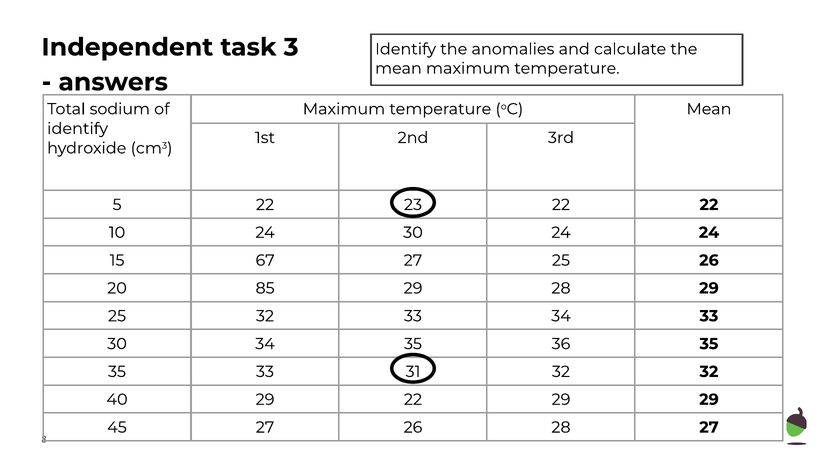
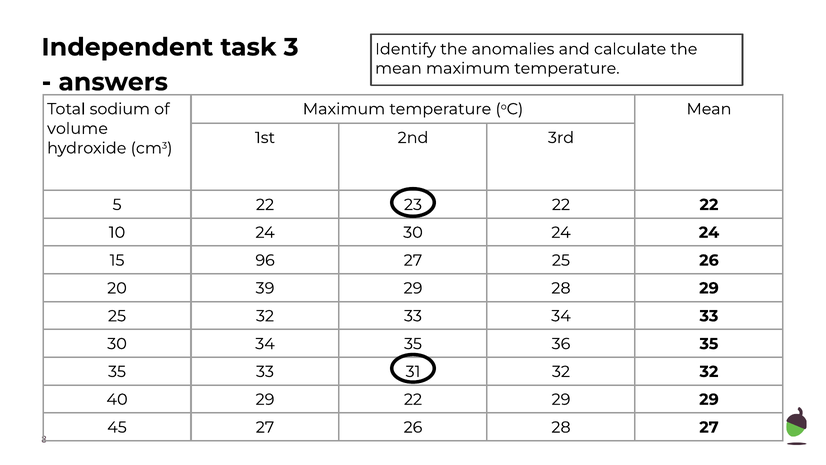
identify at (78, 129): identify -> volume
67: 67 -> 96
85: 85 -> 39
